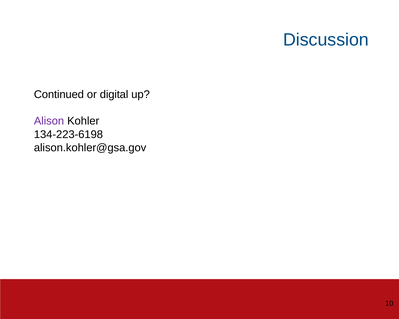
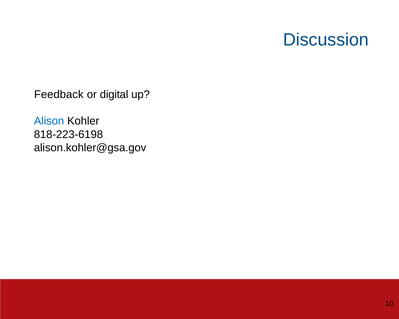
Continued: Continued -> Feedback
Alison colour: purple -> blue
134-223-6198: 134-223-6198 -> 818-223-6198
